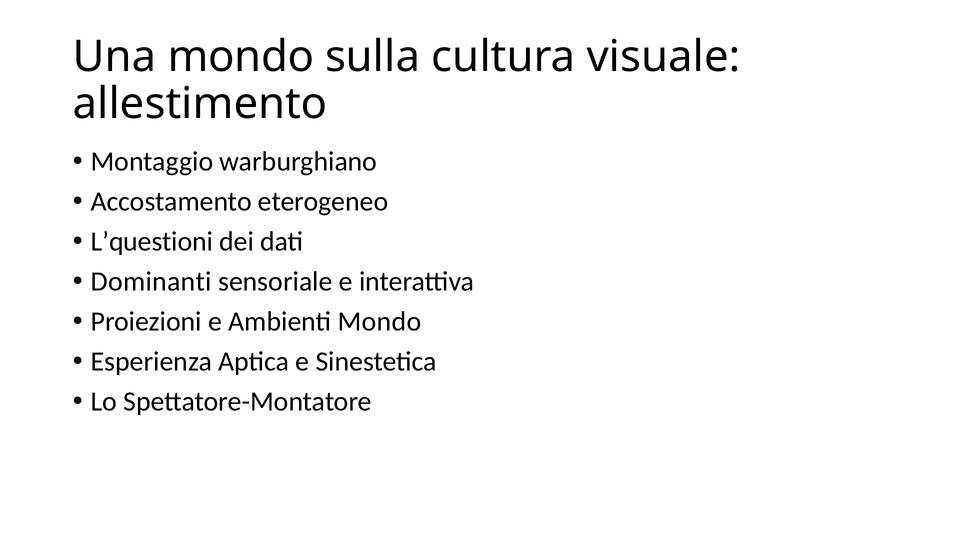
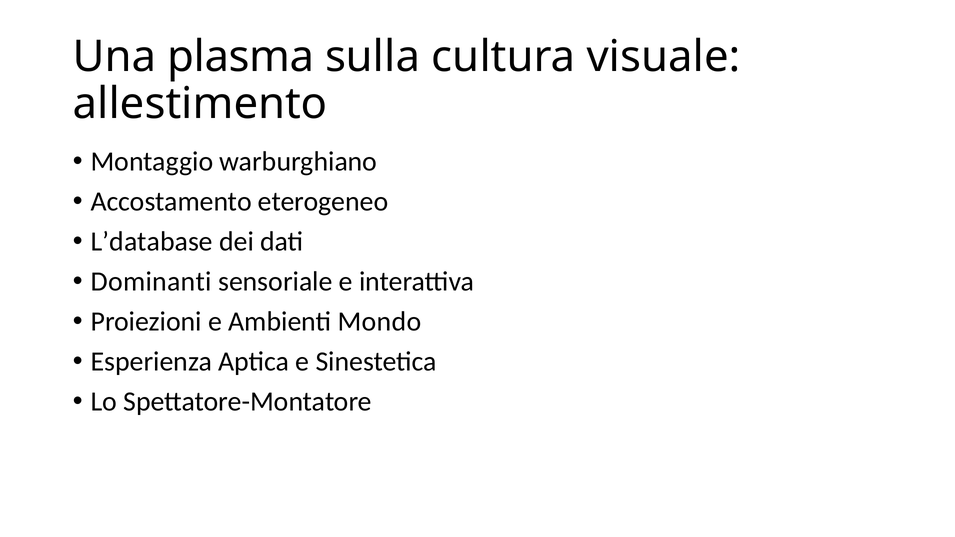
Una mondo: mondo -> plasma
L’questioni: L’questioni -> L’database
